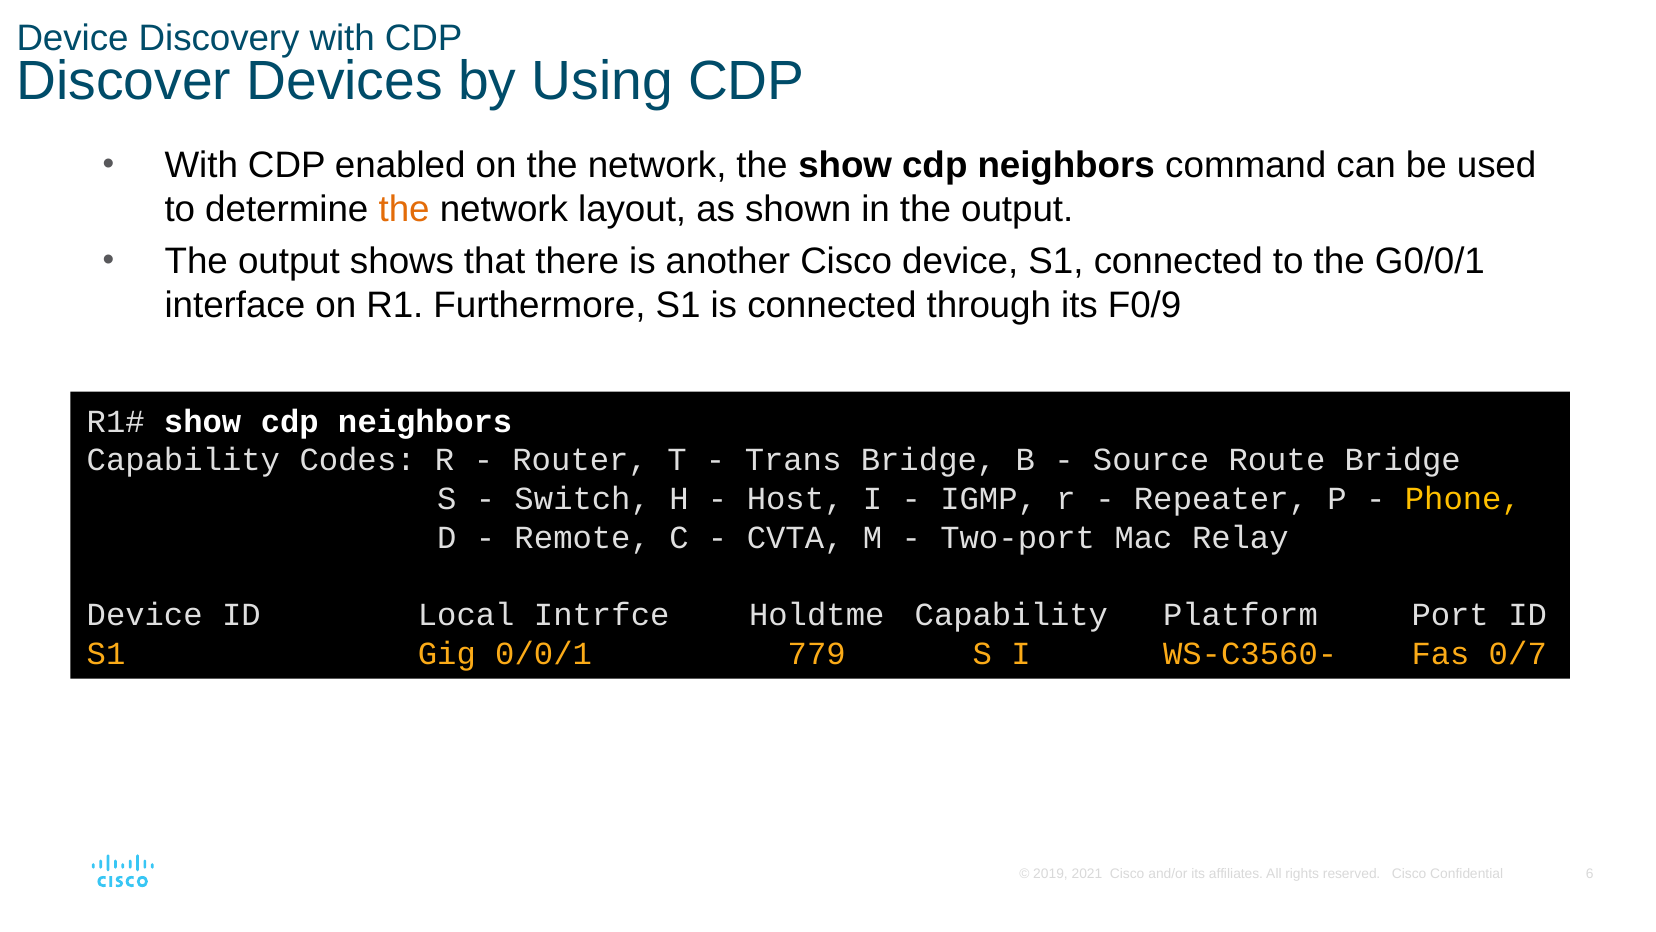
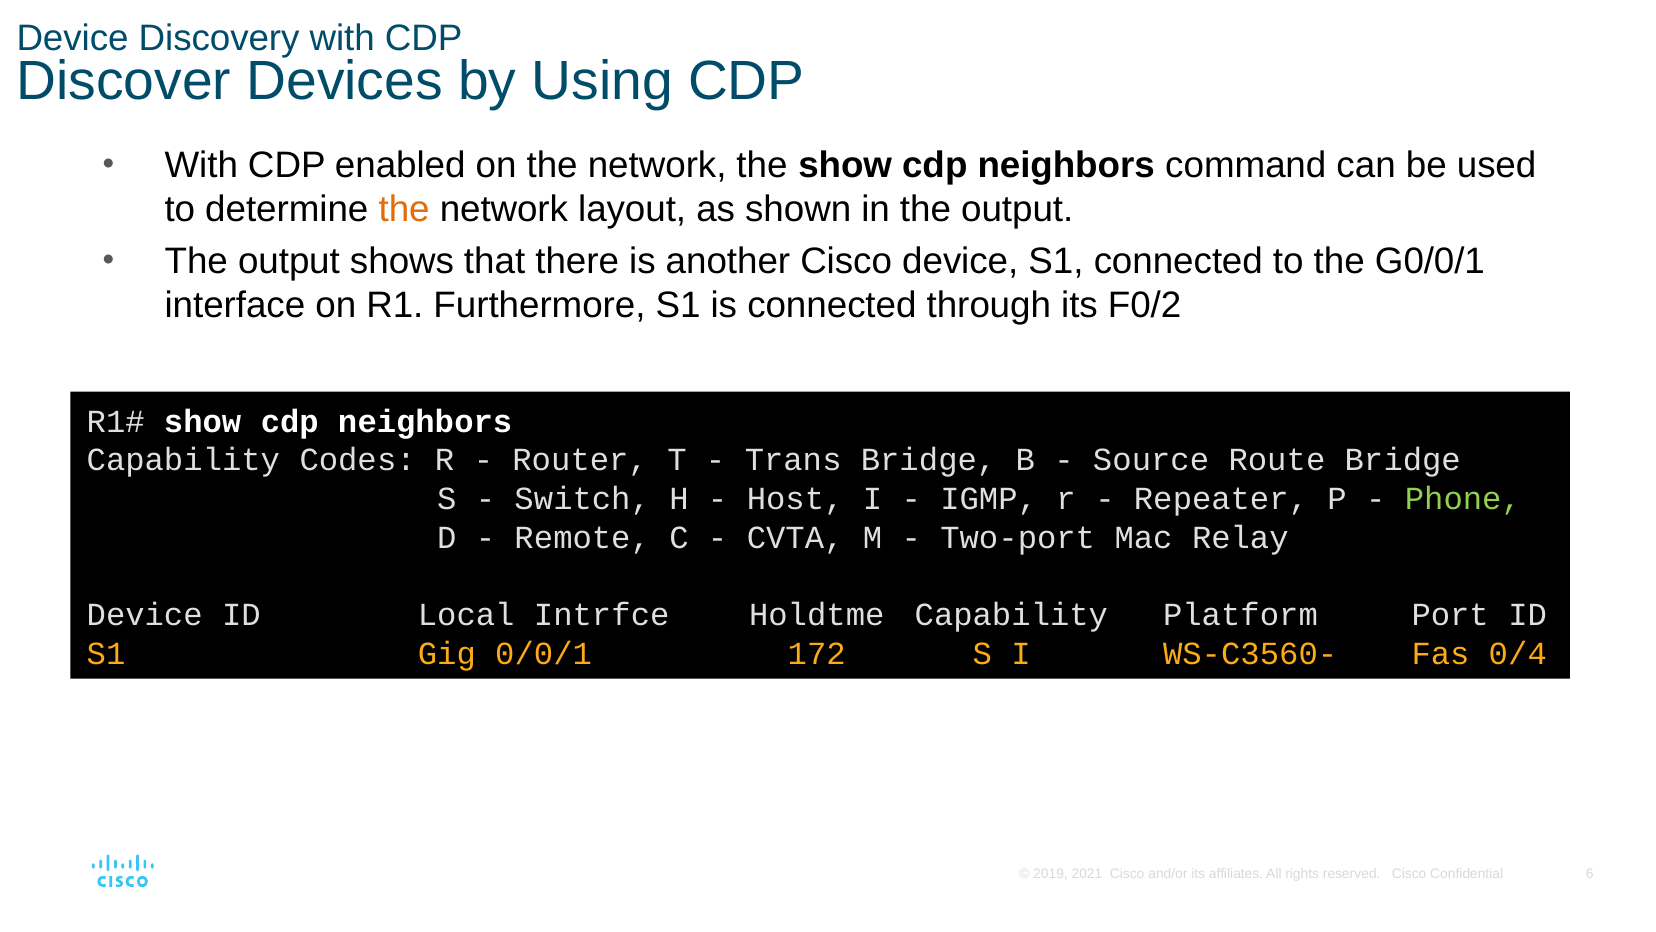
F0/9: F0/9 -> F0/2
Phone colour: yellow -> light green
779: 779 -> 172
0/7: 0/7 -> 0/4
